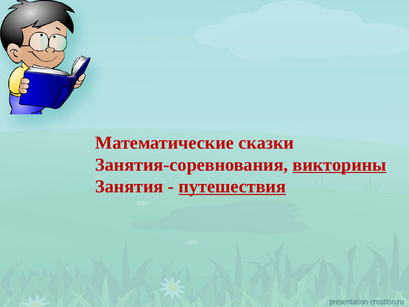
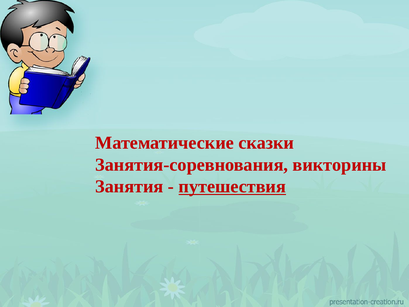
викторины underline: present -> none
